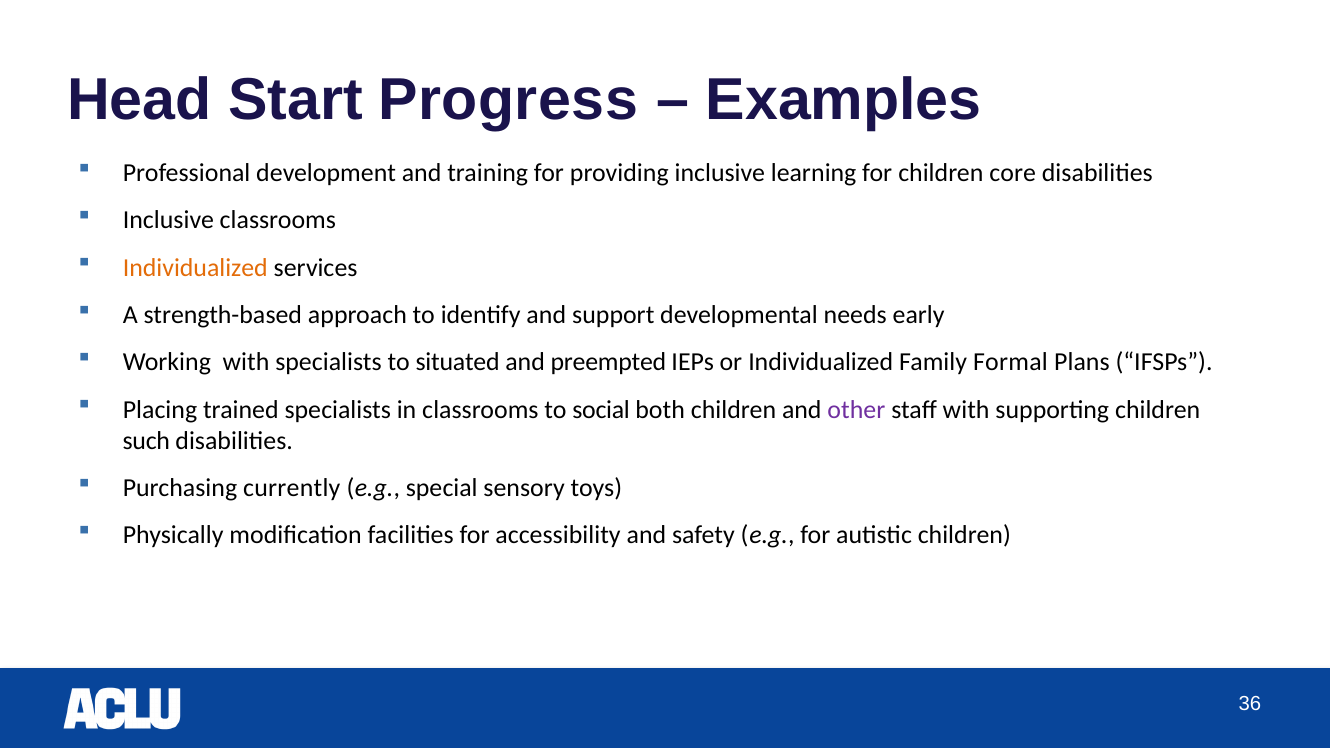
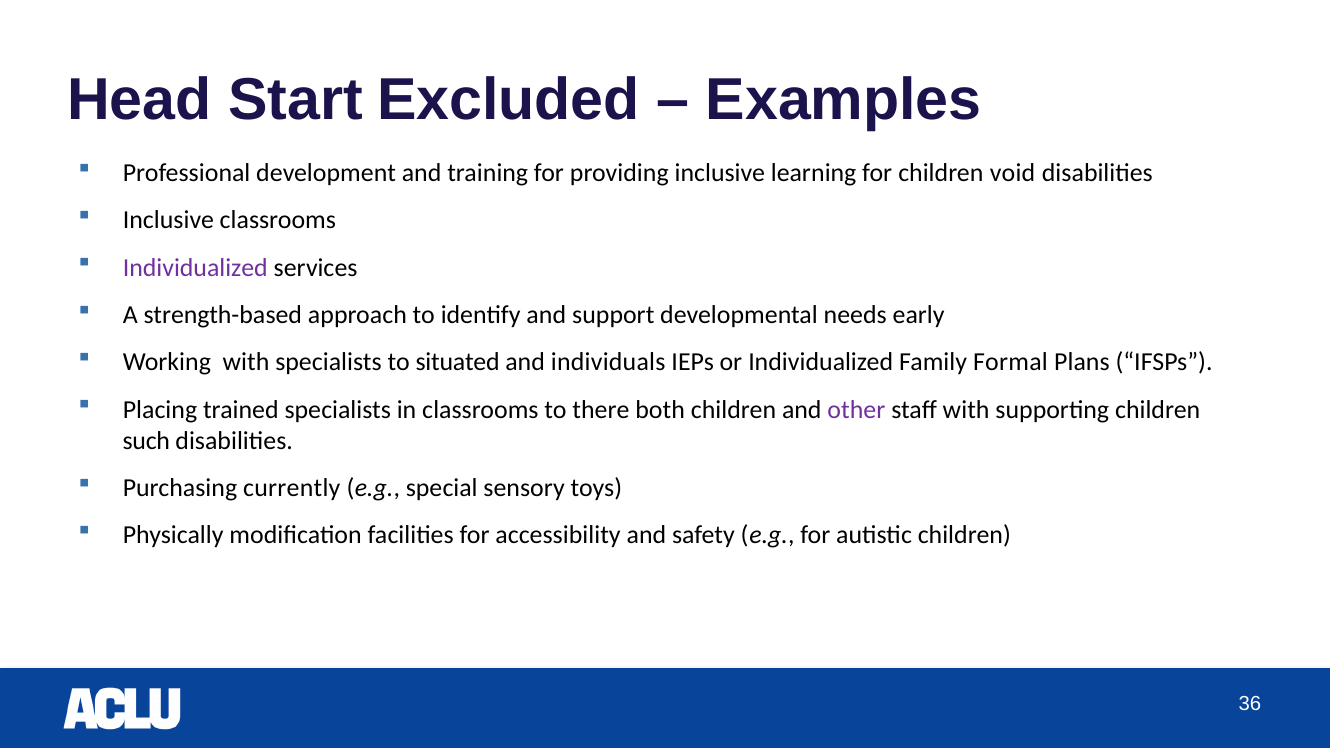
Progress: Progress -> Excluded
core: core -> void
Individualized at (195, 268) colour: orange -> purple
preempted: preempted -> individuals
social: social -> there
